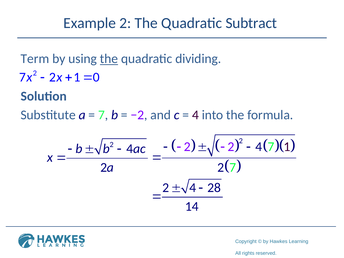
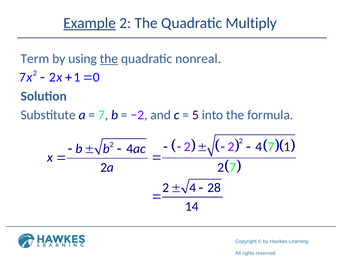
Example underline: none -> present
Subtract: Subtract -> Multiply
dividing: dividing -> nonreal
4 at (195, 115): 4 -> 5
